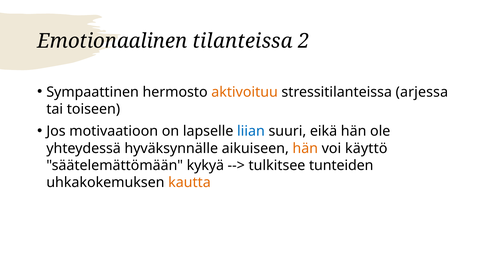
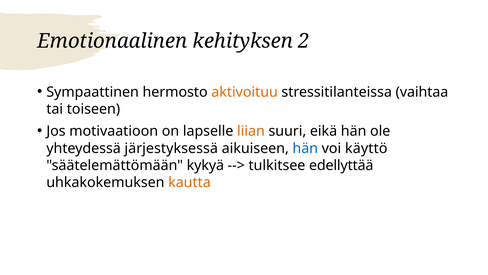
tilanteissa: tilanteissa -> kehityksen
arjessa: arjessa -> vaihtaa
liian colour: blue -> orange
hyväksynnälle: hyväksynnälle -> järjestyksessä
hän at (305, 148) colour: orange -> blue
tunteiden: tunteiden -> edellyttää
